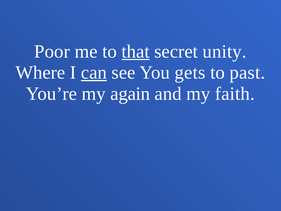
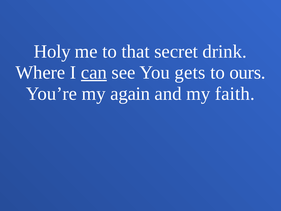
Poor: Poor -> Holy
that underline: present -> none
unity: unity -> drink
past: past -> ours
